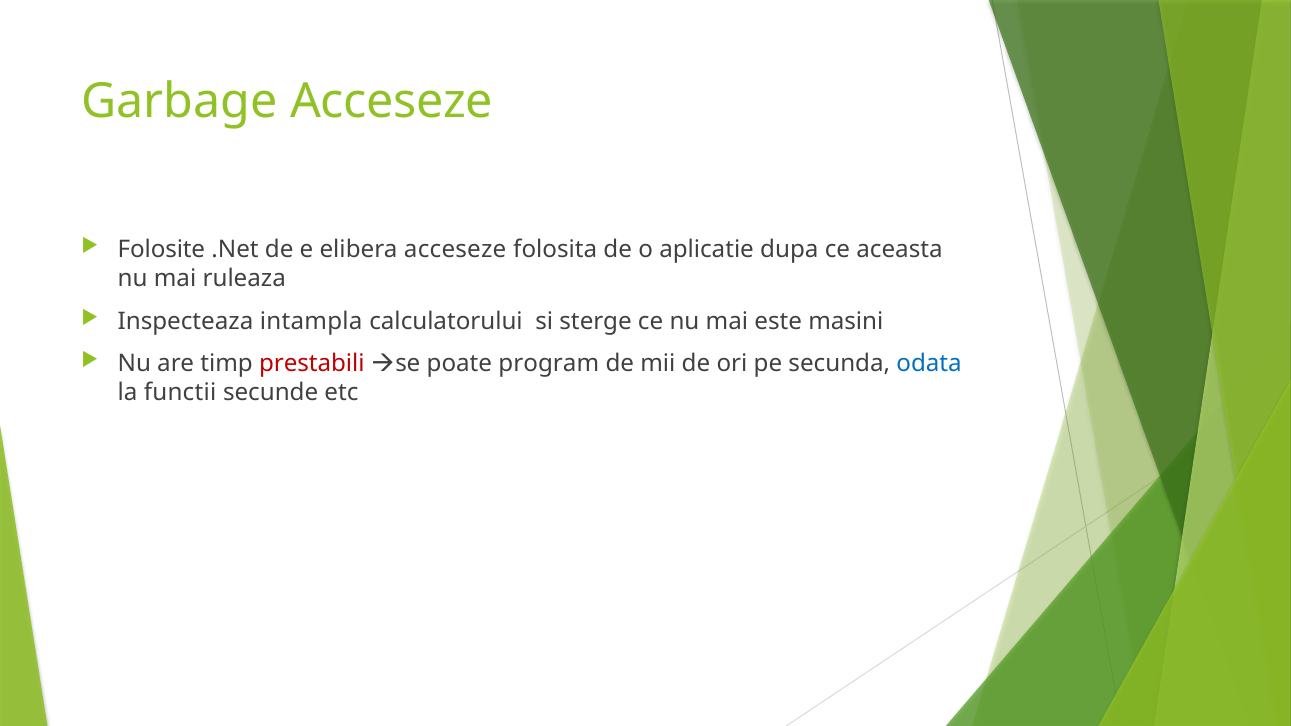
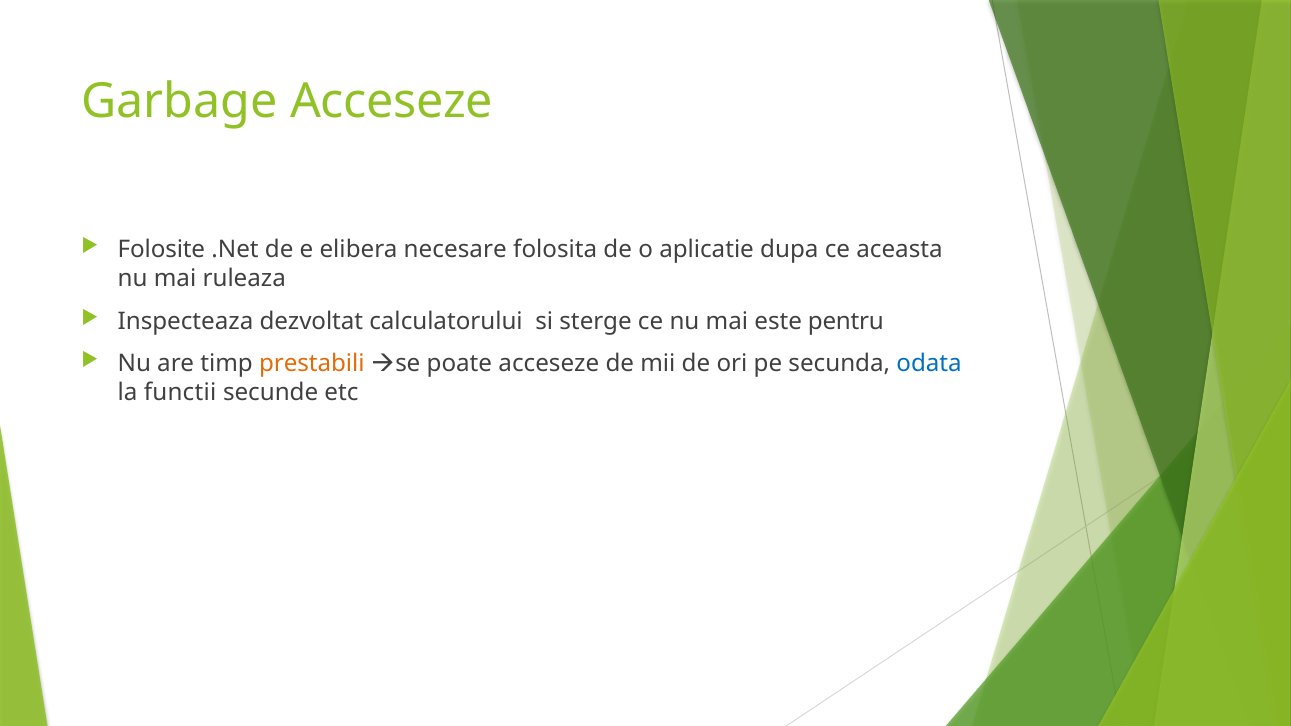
elibera acceseze: acceseze -> necesare
intampla: intampla -> dezvoltat
masini: masini -> pentru
prestabili colour: red -> orange
poate program: program -> acceseze
